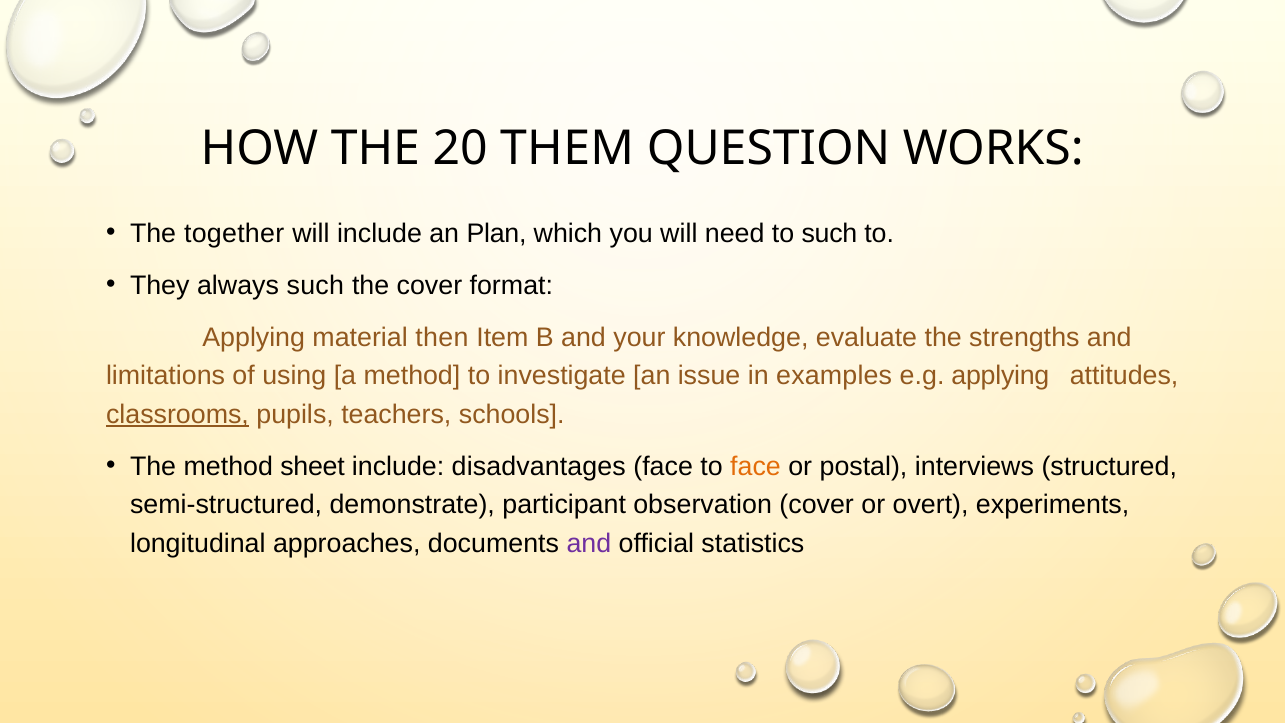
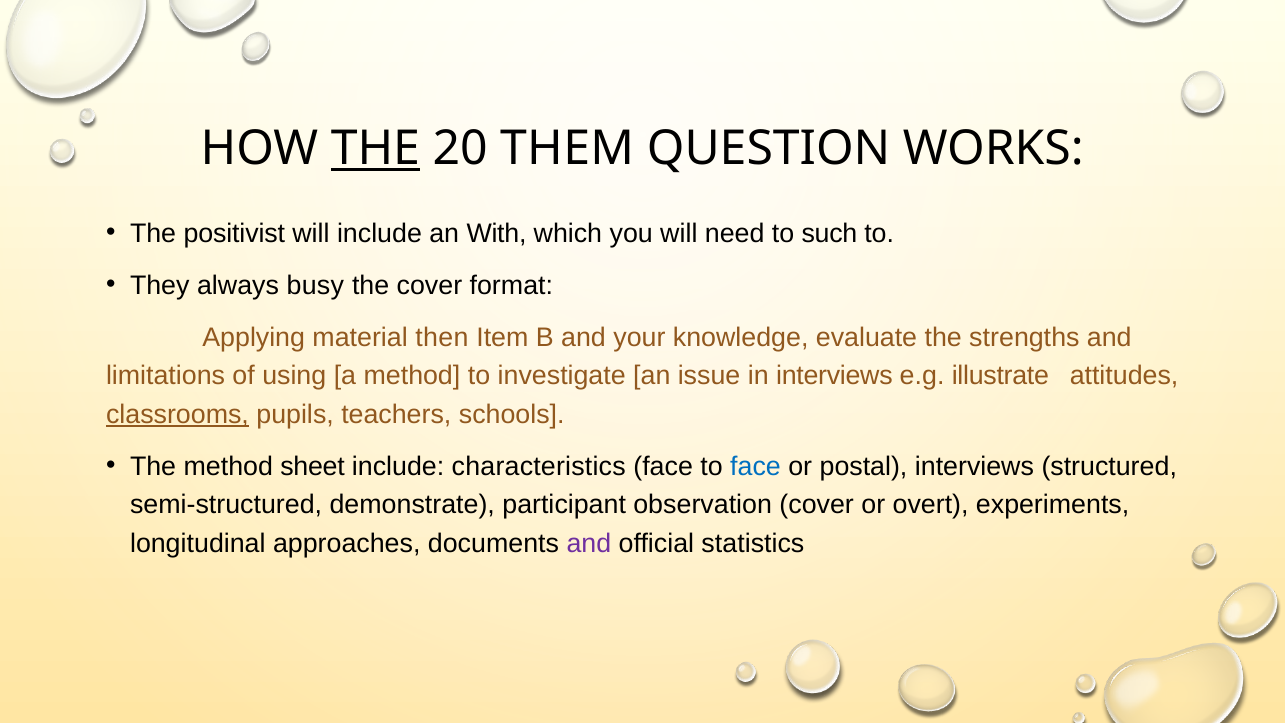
THE at (375, 149) underline: none -> present
together: together -> positivist
Plan: Plan -> With
always such: such -> busy
in examples: examples -> interviews
e.g applying: applying -> illustrate
disadvantages: disadvantages -> characteristics
face at (756, 466) colour: orange -> blue
